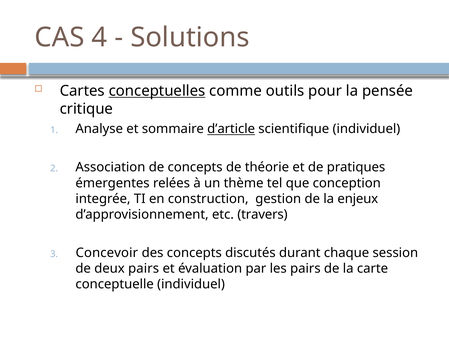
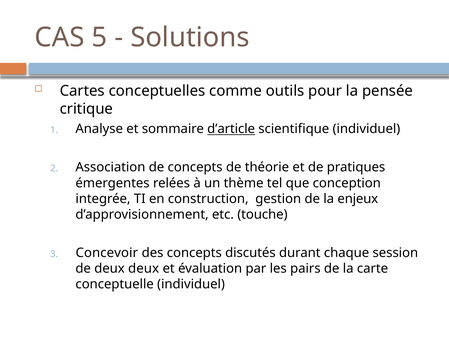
4: 4 -> 5
conceptuelles underline: present -> none
travers: travers -> touche
deux pairs: pairs -> deux
